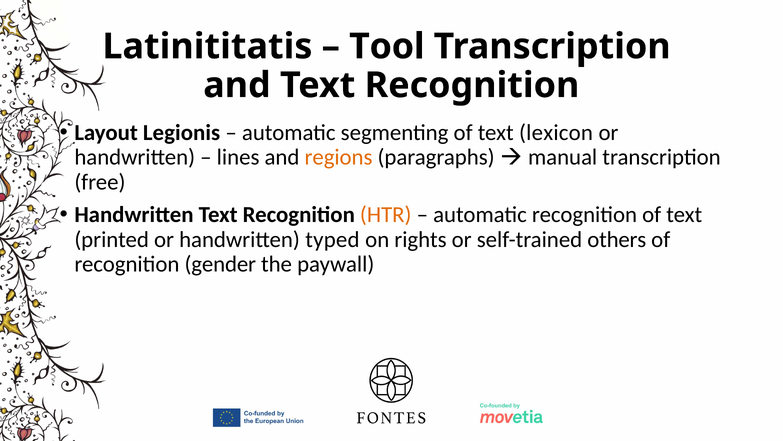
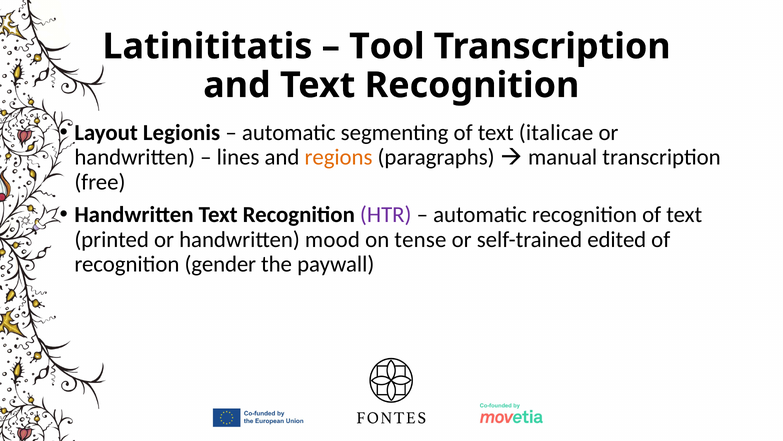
lexicon: lexicon -> italicae
HTR colour: orange -> purple
typed: typed -> mood
rights: rights -> tense
others: others -> edited
